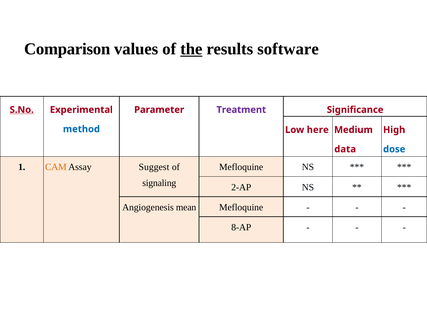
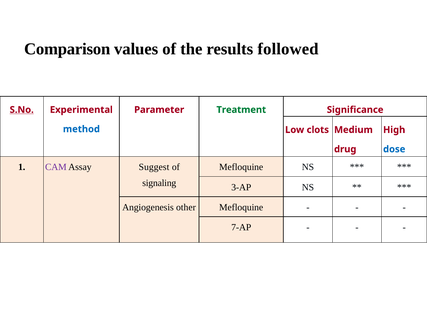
the underline: present -> none
software: software -> followed
Treatment colour: purple -> green
here: here -> clots
data: data -> drug
CAM colour: orange -> purple
2-AP: 2-AP -> 3-AP
mean: mean -> other
8-AP: 8-AP -> 7-AP
